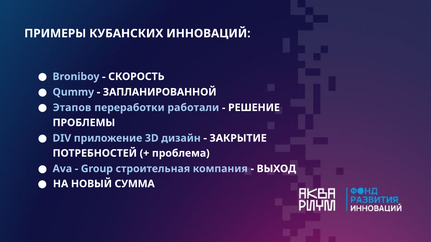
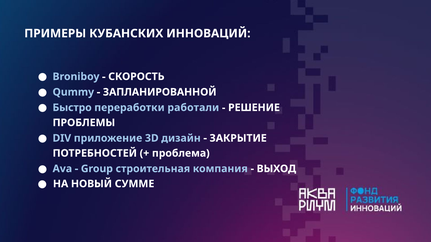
Этапов: Этапов -> Быстро
СУММА: СУММА -> СУММЕ
